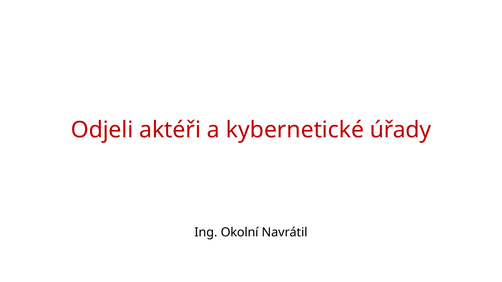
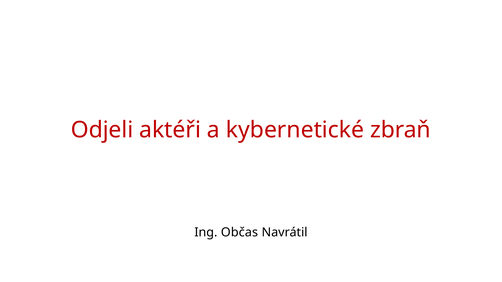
úřady: úřady -> zbraň
Okolní: Okolní -> Občas
